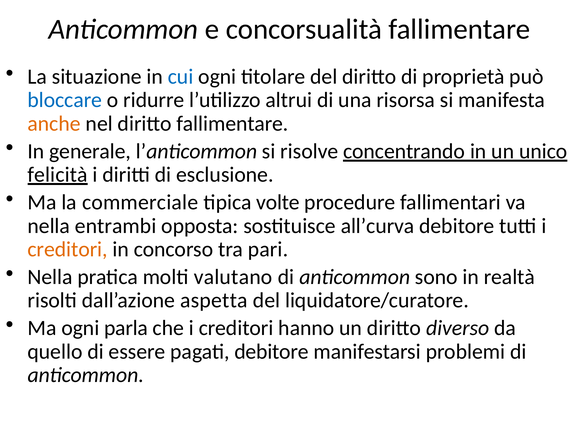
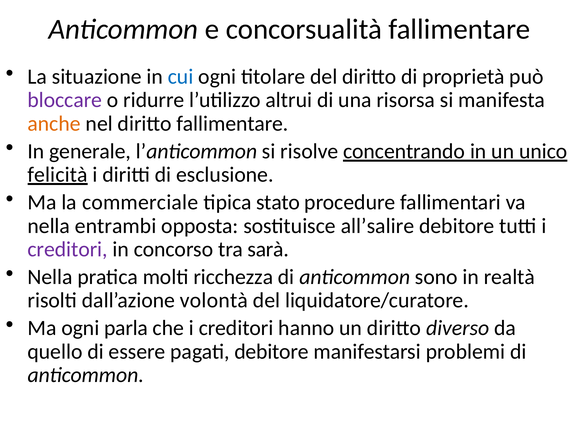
bloccare colour: blue -> purple
volte: volte -> stato
all’curva: all’curva -> all’salire
creditori at (68, 249) colour: orange -> purple
pari: pari -> sarà
valutano: valutano -> ricchezza
aspetta: aspetta -> volontà
